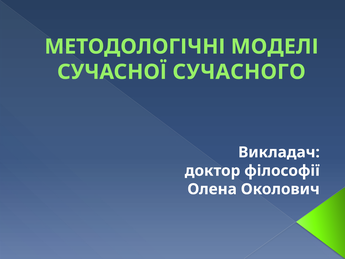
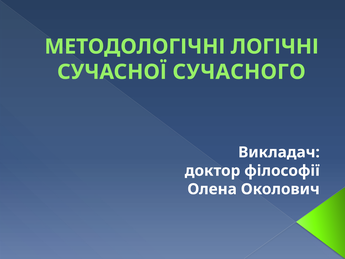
МОДЕЛІ: МОДЕЛІ -> ЛОГІЧНІ
